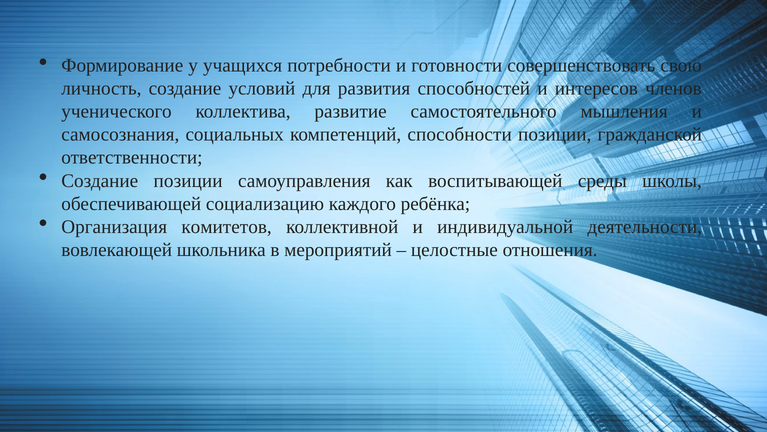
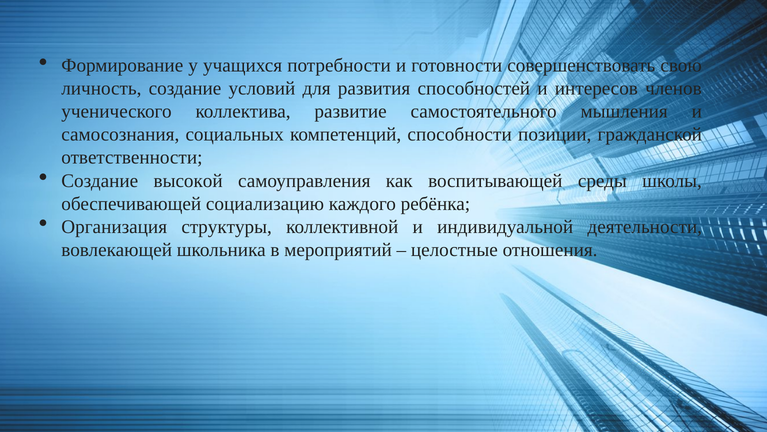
Создание позиции: позиции -> высокой
комитетов: комитетов -> структуры
